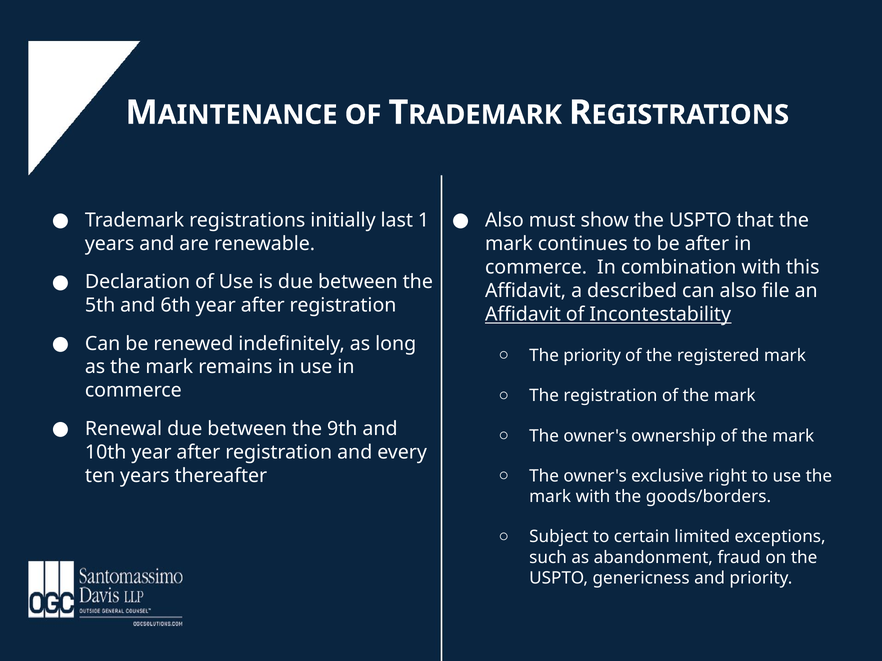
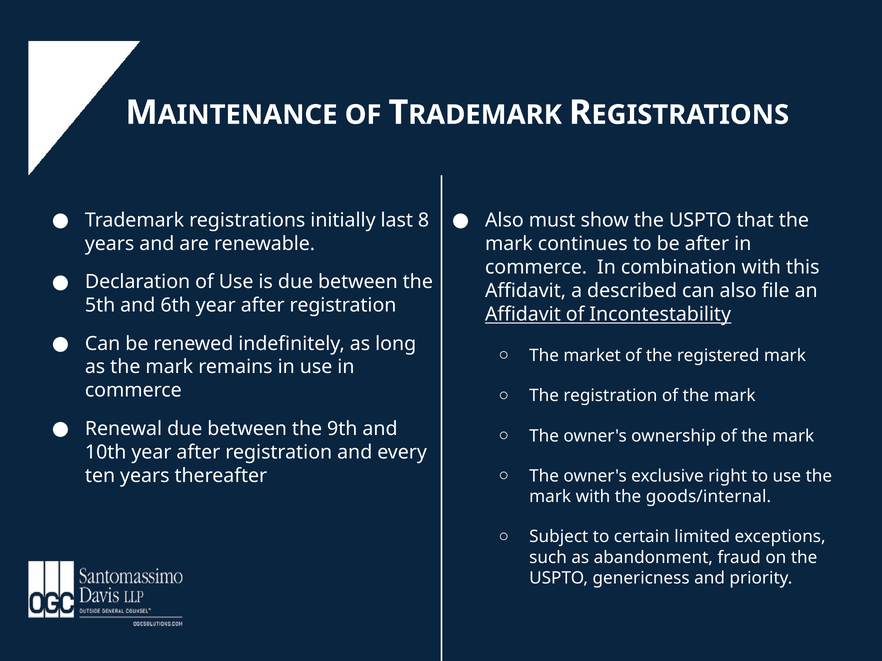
1: 1 -> 8
The priority: priority -> market
goods/borders: goods/borders -> goods/internal
